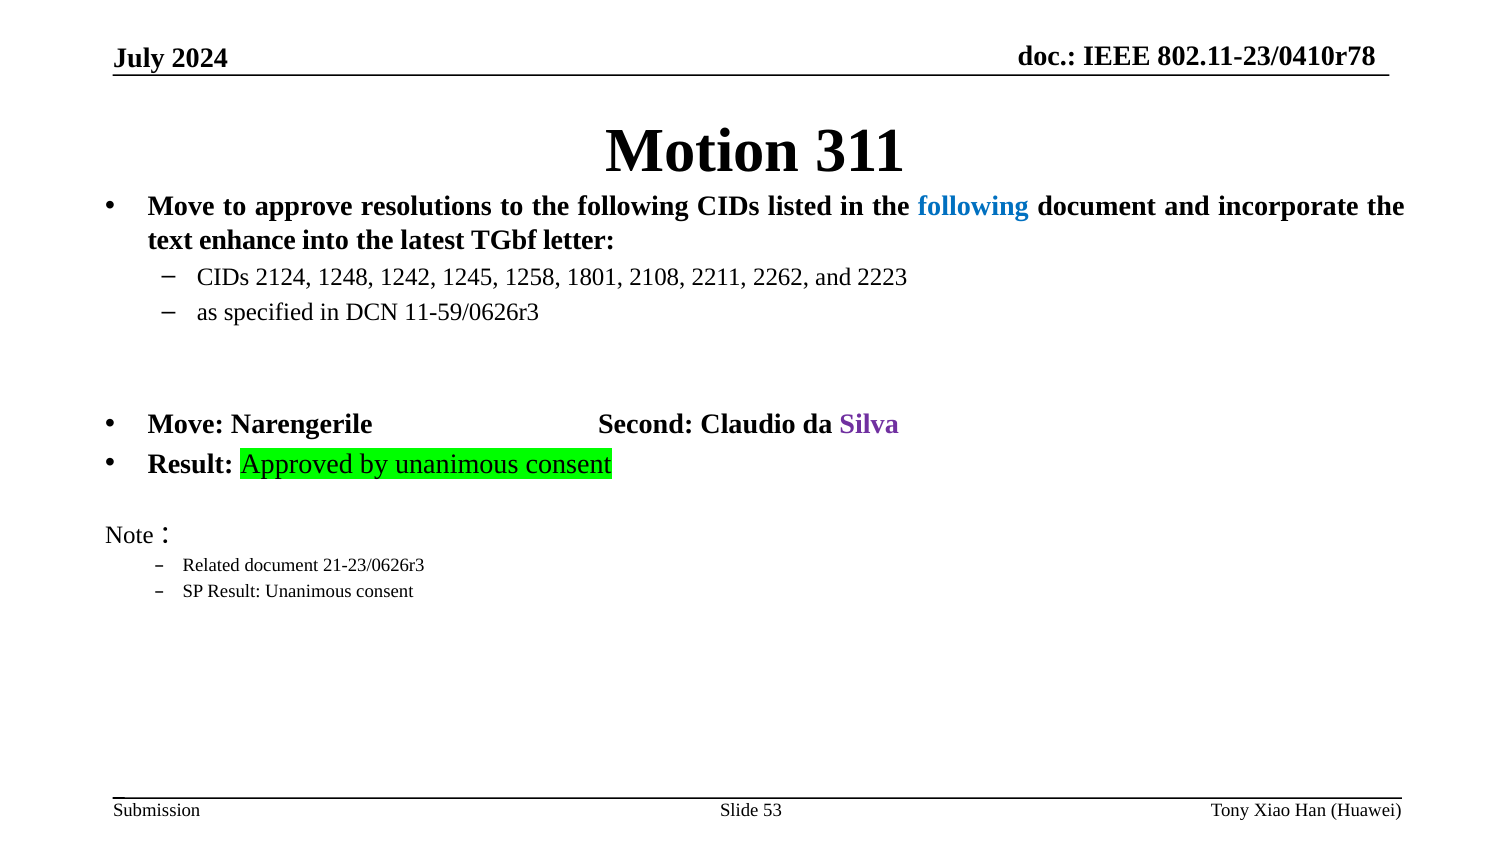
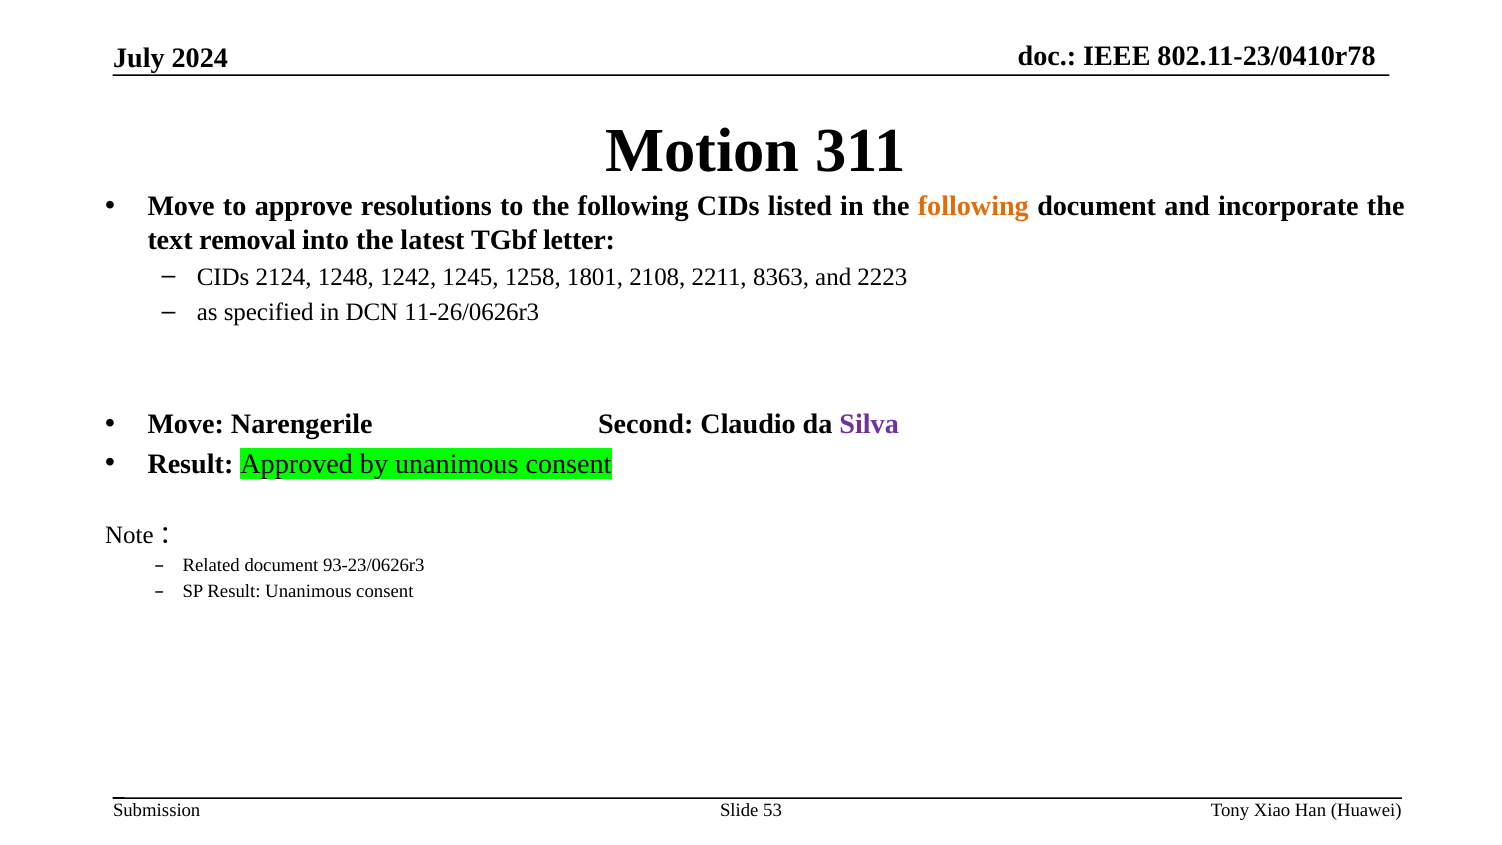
following at (973, 207) colour: blue -> orange
enhance: enhance -> removal
2262: 2262 -> 8363
11-59/0626r3: 11-59/0626r3 -> 11-26/0626r3
21-23/0626r3: 21-23/0626r3 -> 93-23/0626r3
